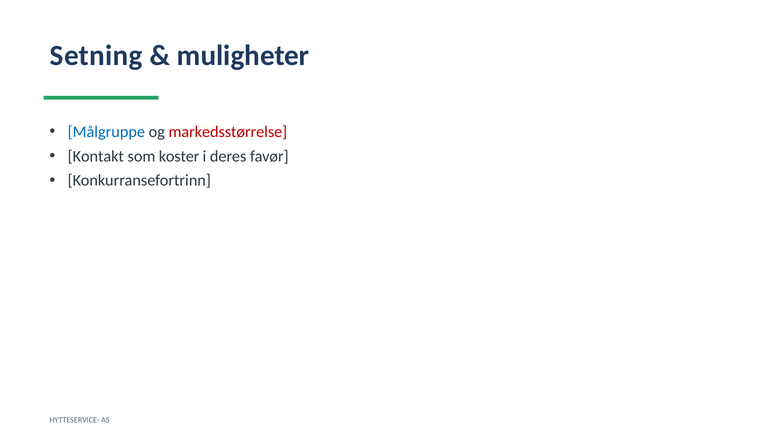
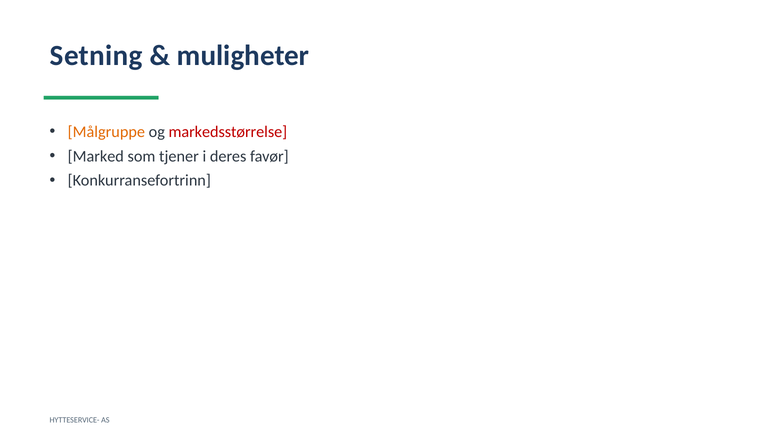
Målgruppe colour: blue -> orange
Kontakt: Kontakt -> Marked
koster: koster -> tjener
